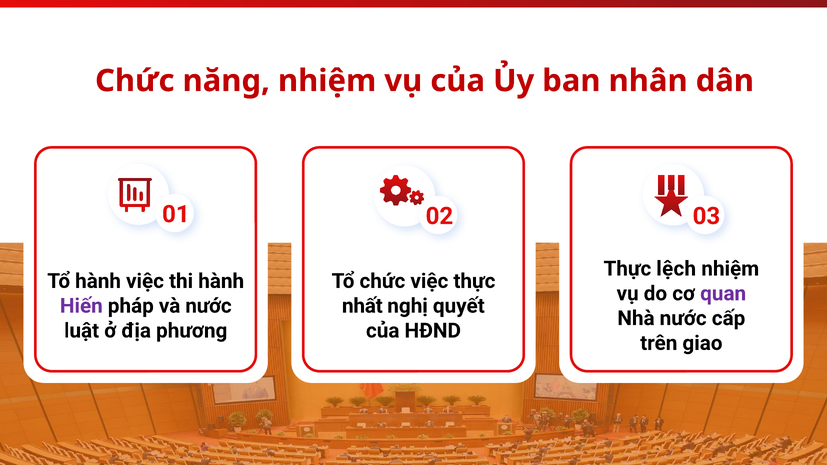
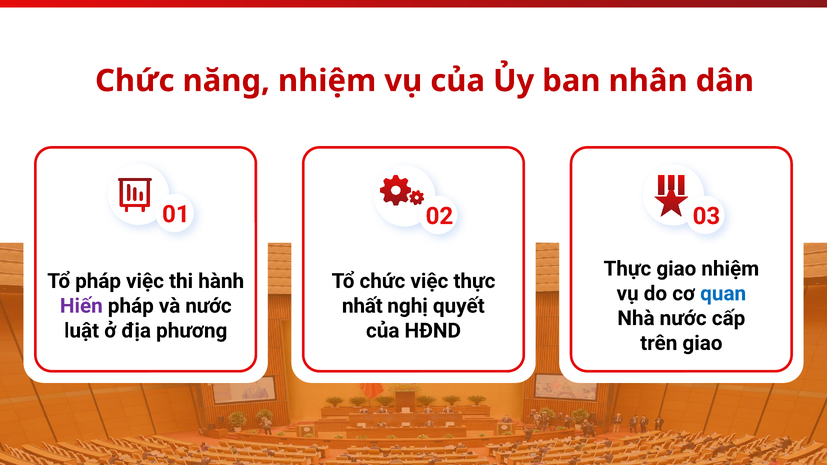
Thực lệch: lệch -> giao
Tổ hành: hành -> pháp
quan colour: purple -> blue
